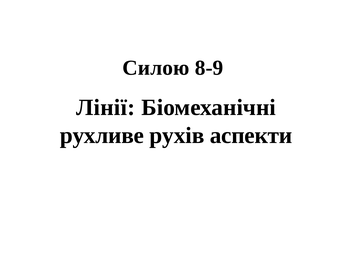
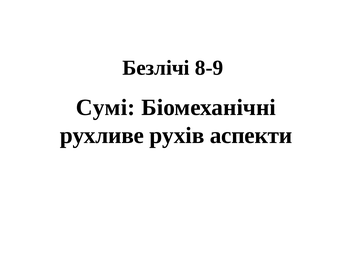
Силою: Силою -> Безлічі
Лінії: Лінії -> Сумі
